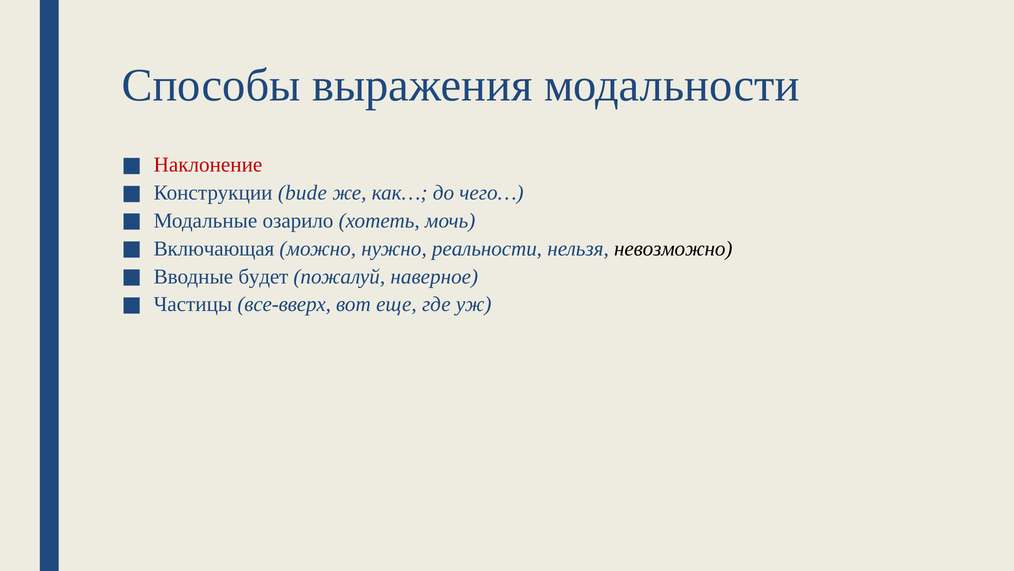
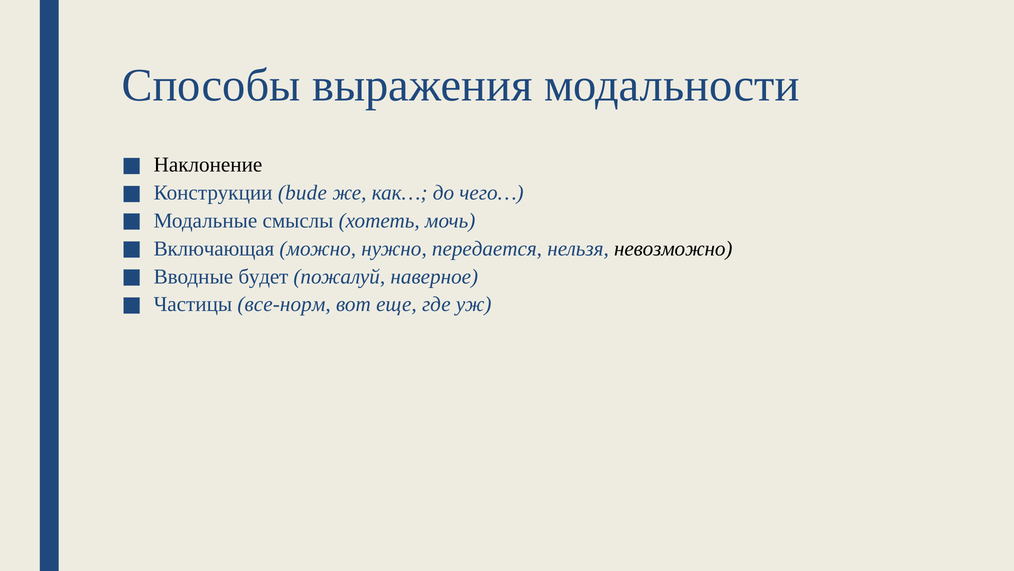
Наклонение colour: red -> black
озарило: озарило -> смыслы
реальности: реальности -> передается
все-вверх: все-вверх -> все-норм
